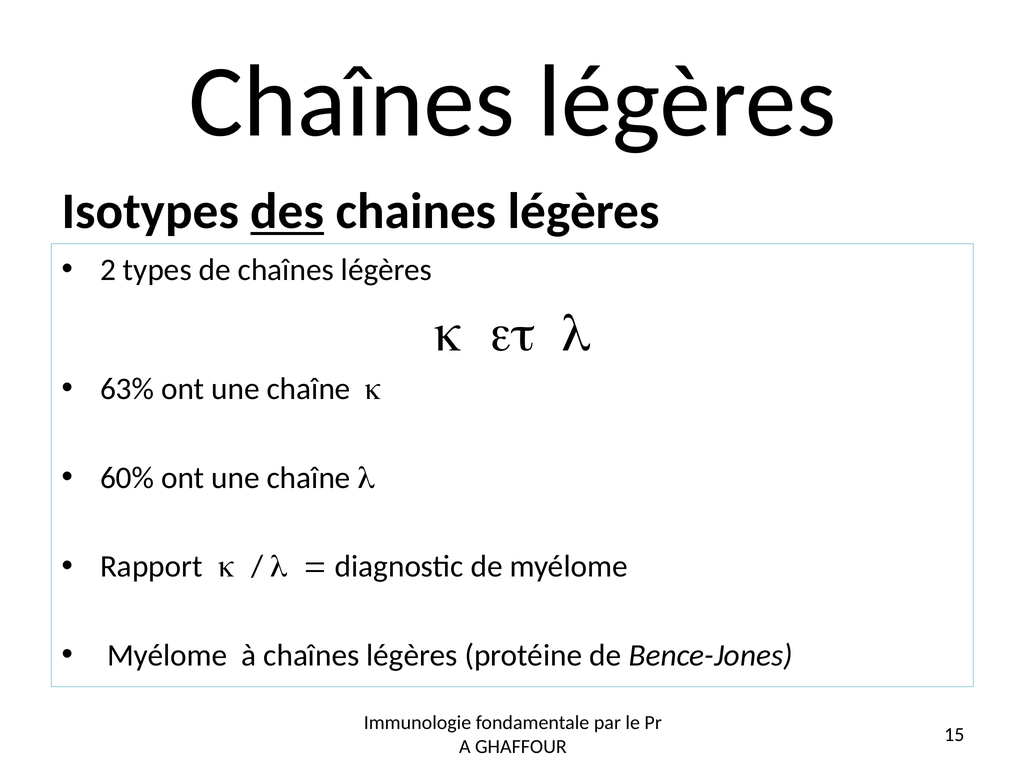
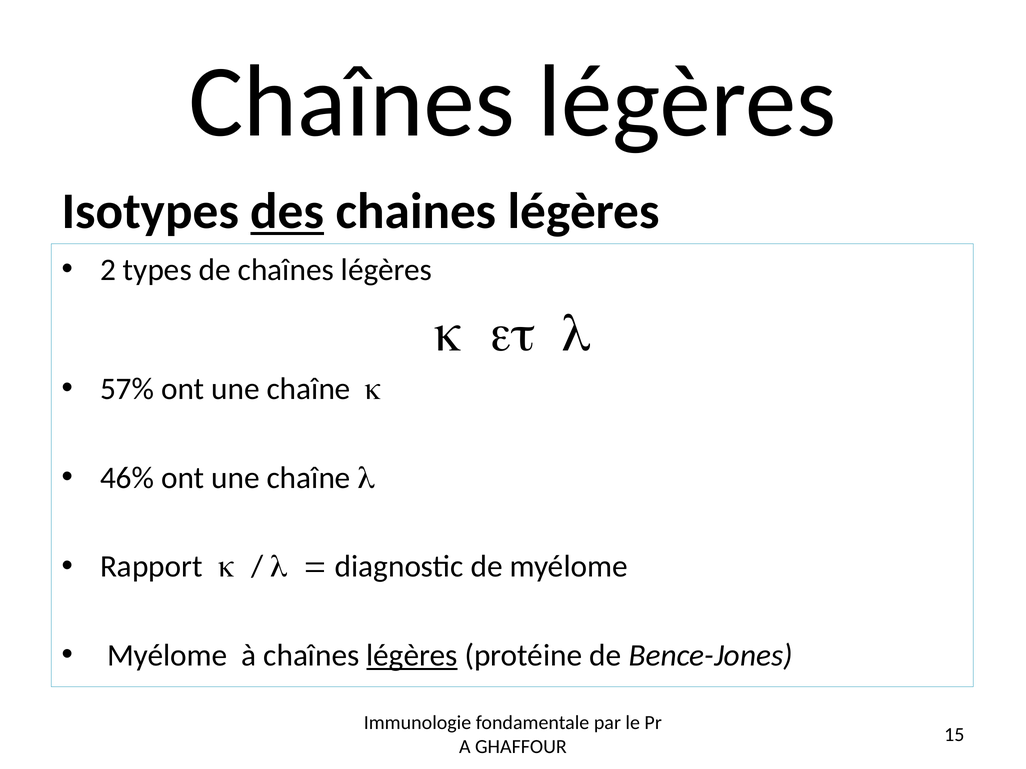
63%: 63% -> 57%
60%: 60% -> 46%
légères at (412, 656) underline: none -> present
